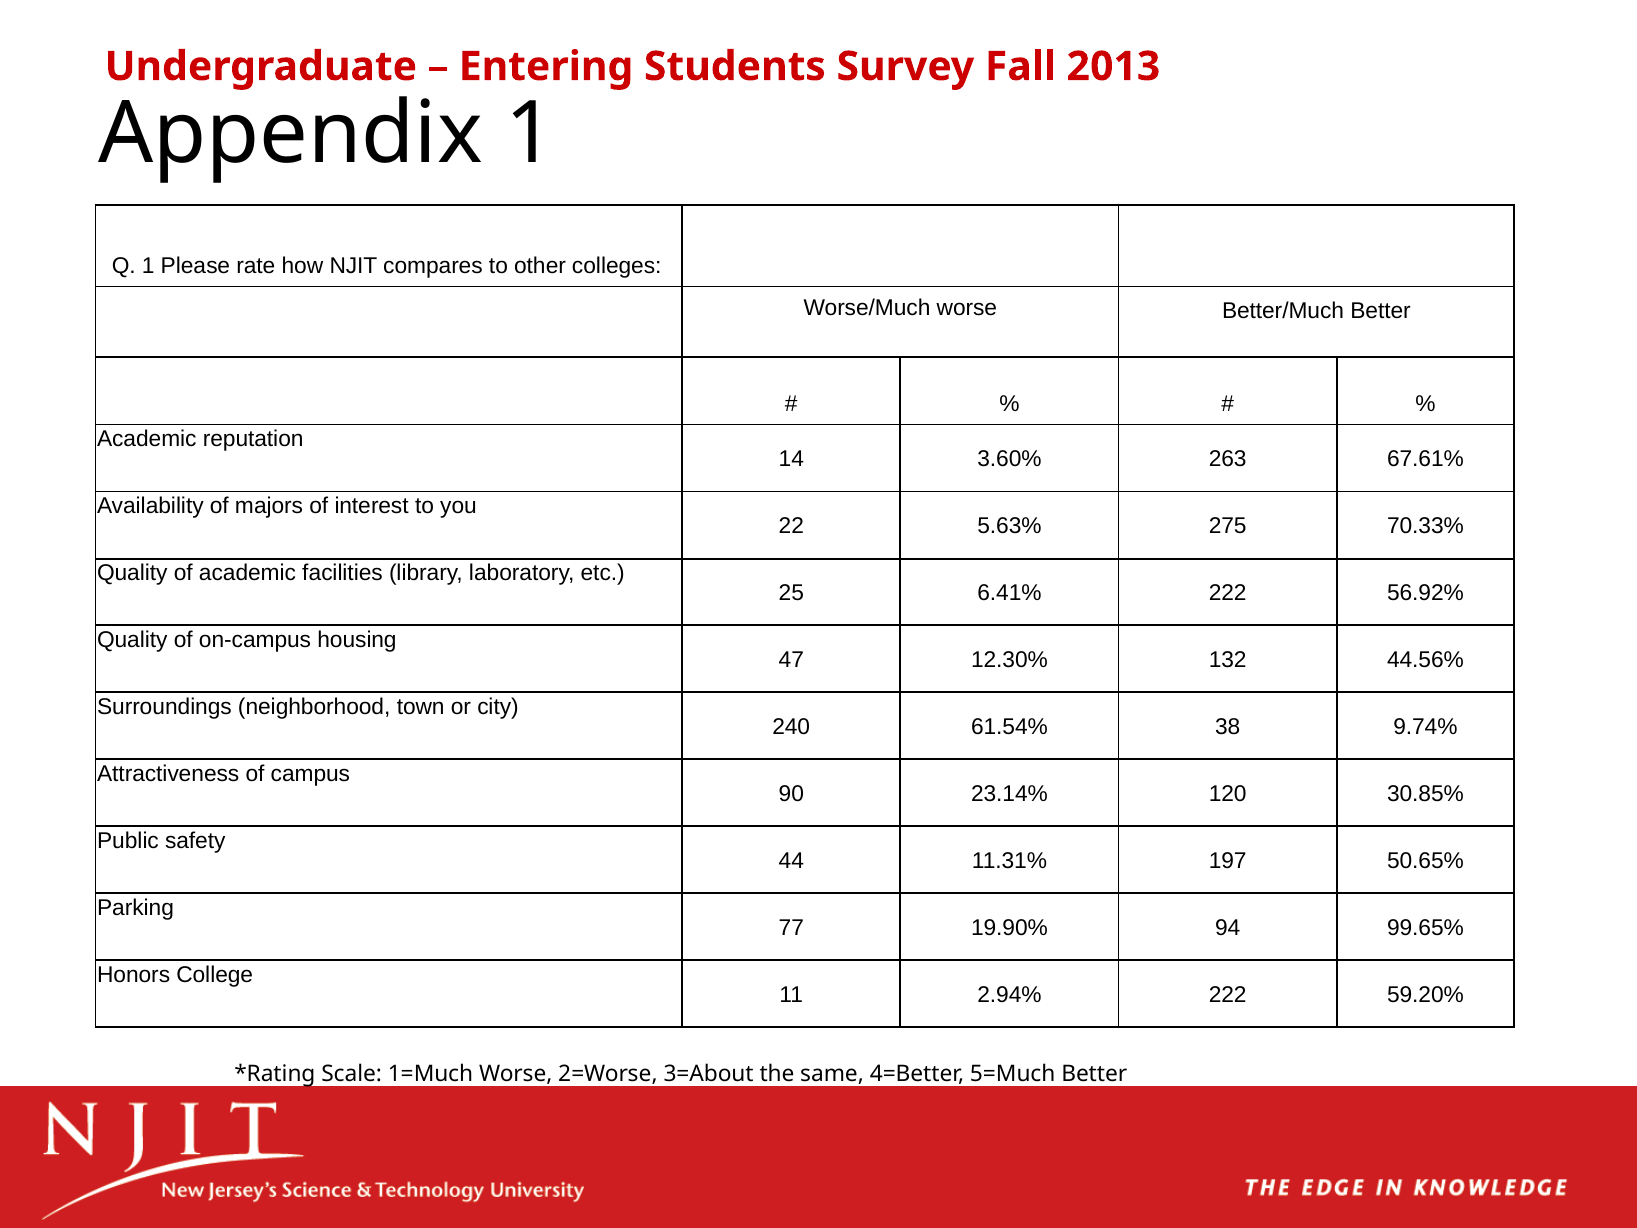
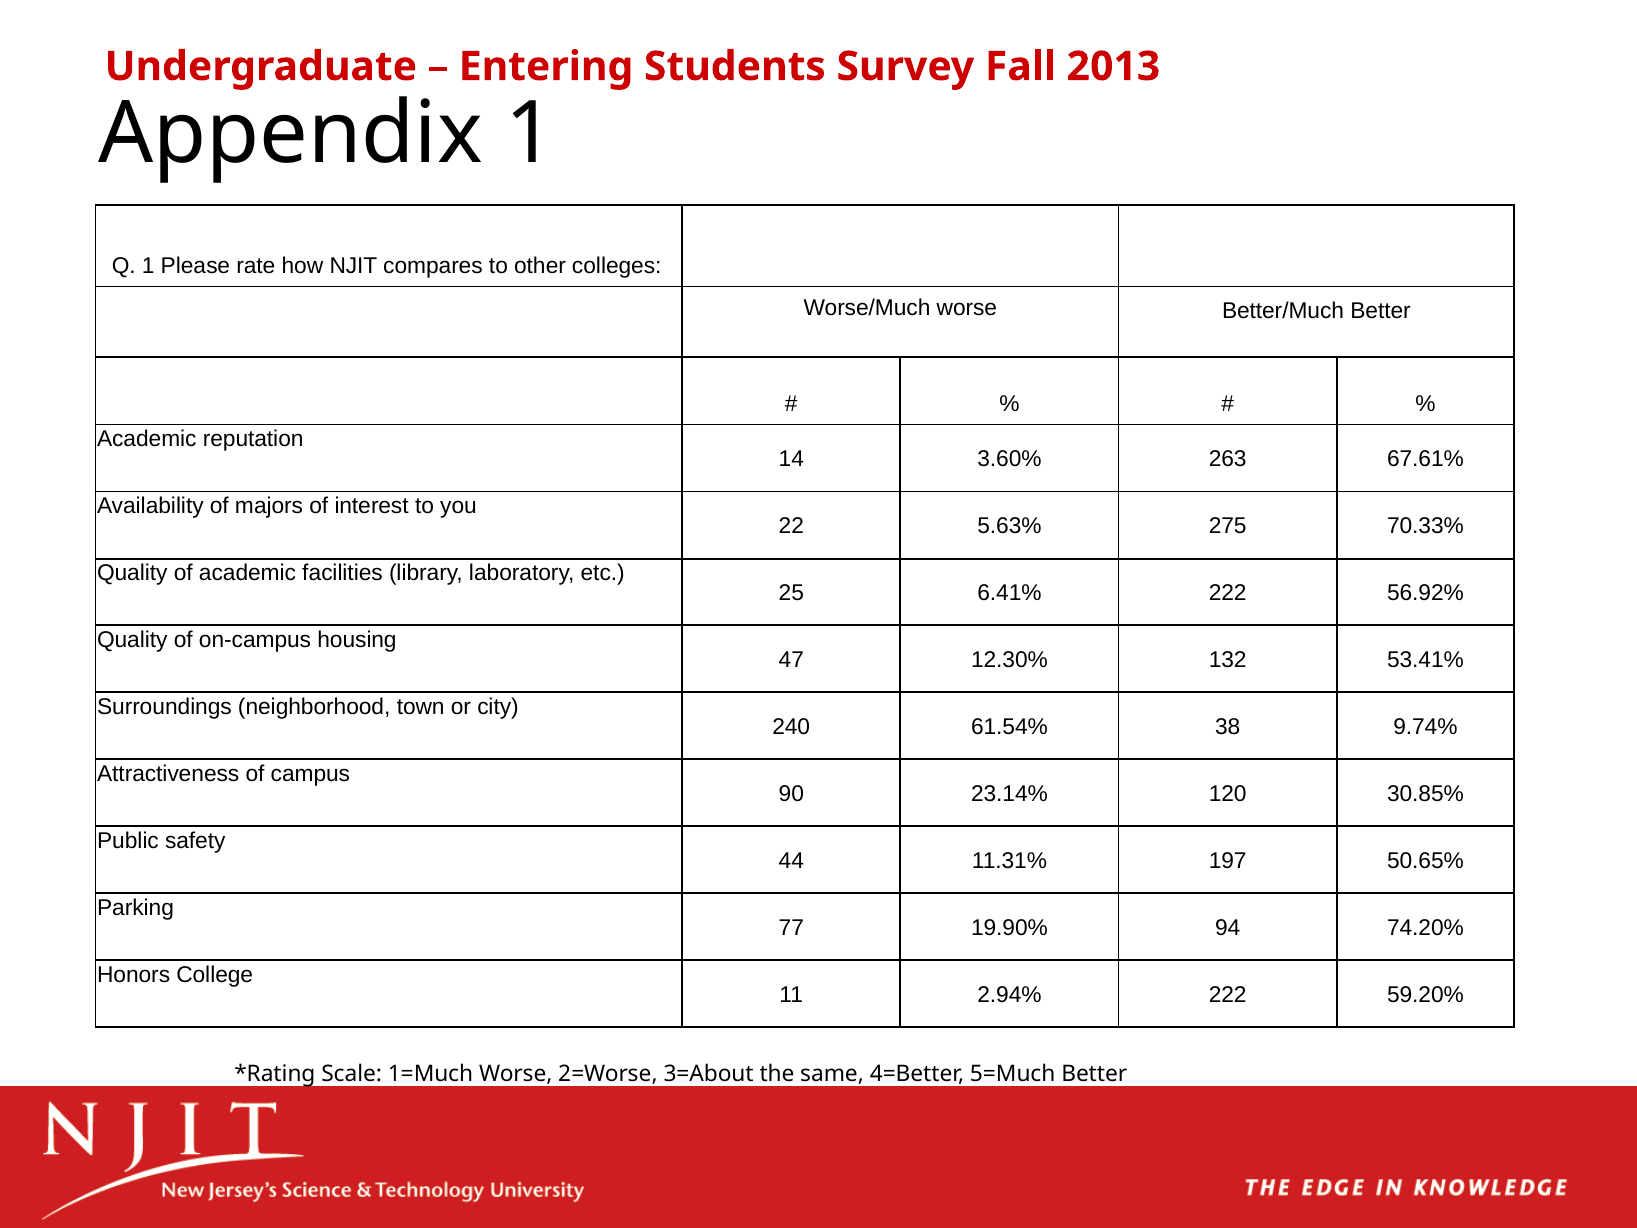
44.56%: 44.56% -> 53.41%
99.65%: 99.65% -> 74.20%
